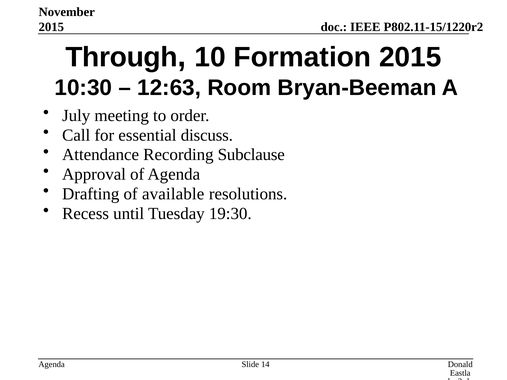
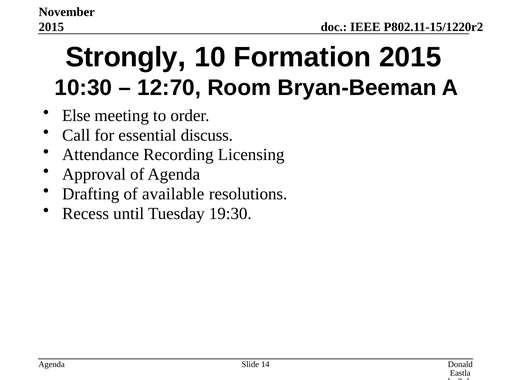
Through: Through -> Strongly
12:63: 12:63 -> 12:70
July: July -> Else
Subclause: Subclause -> Licensing
